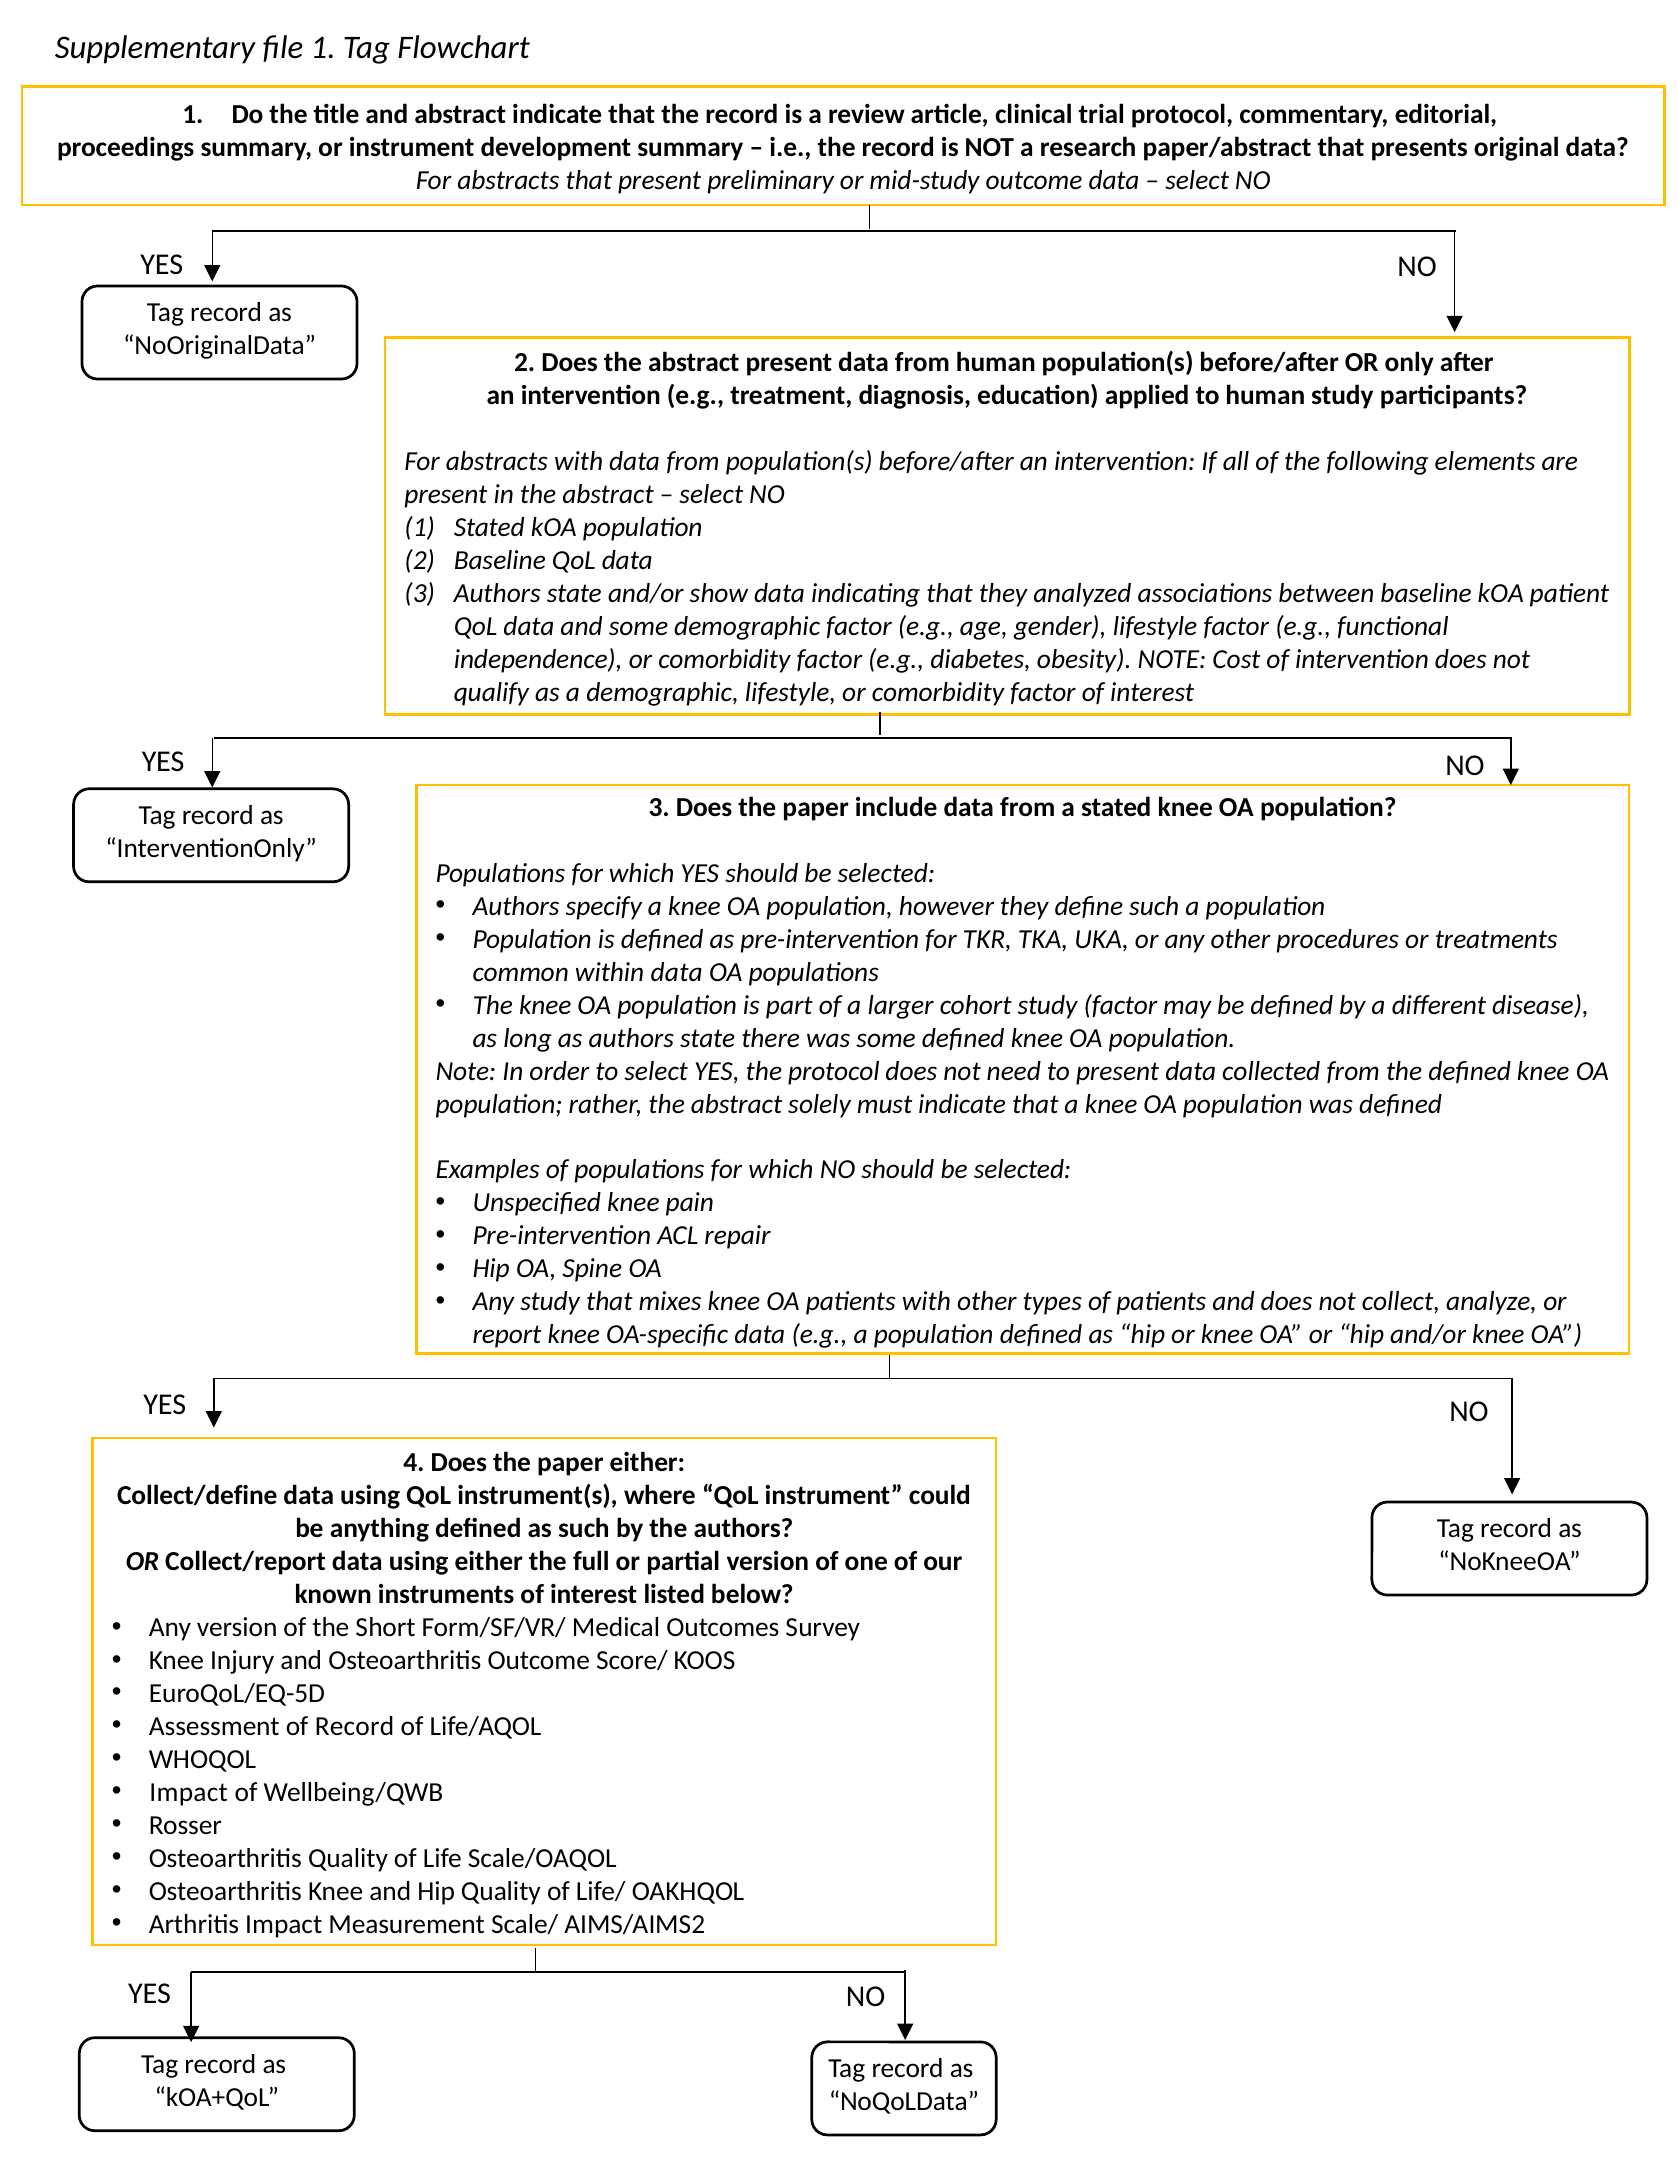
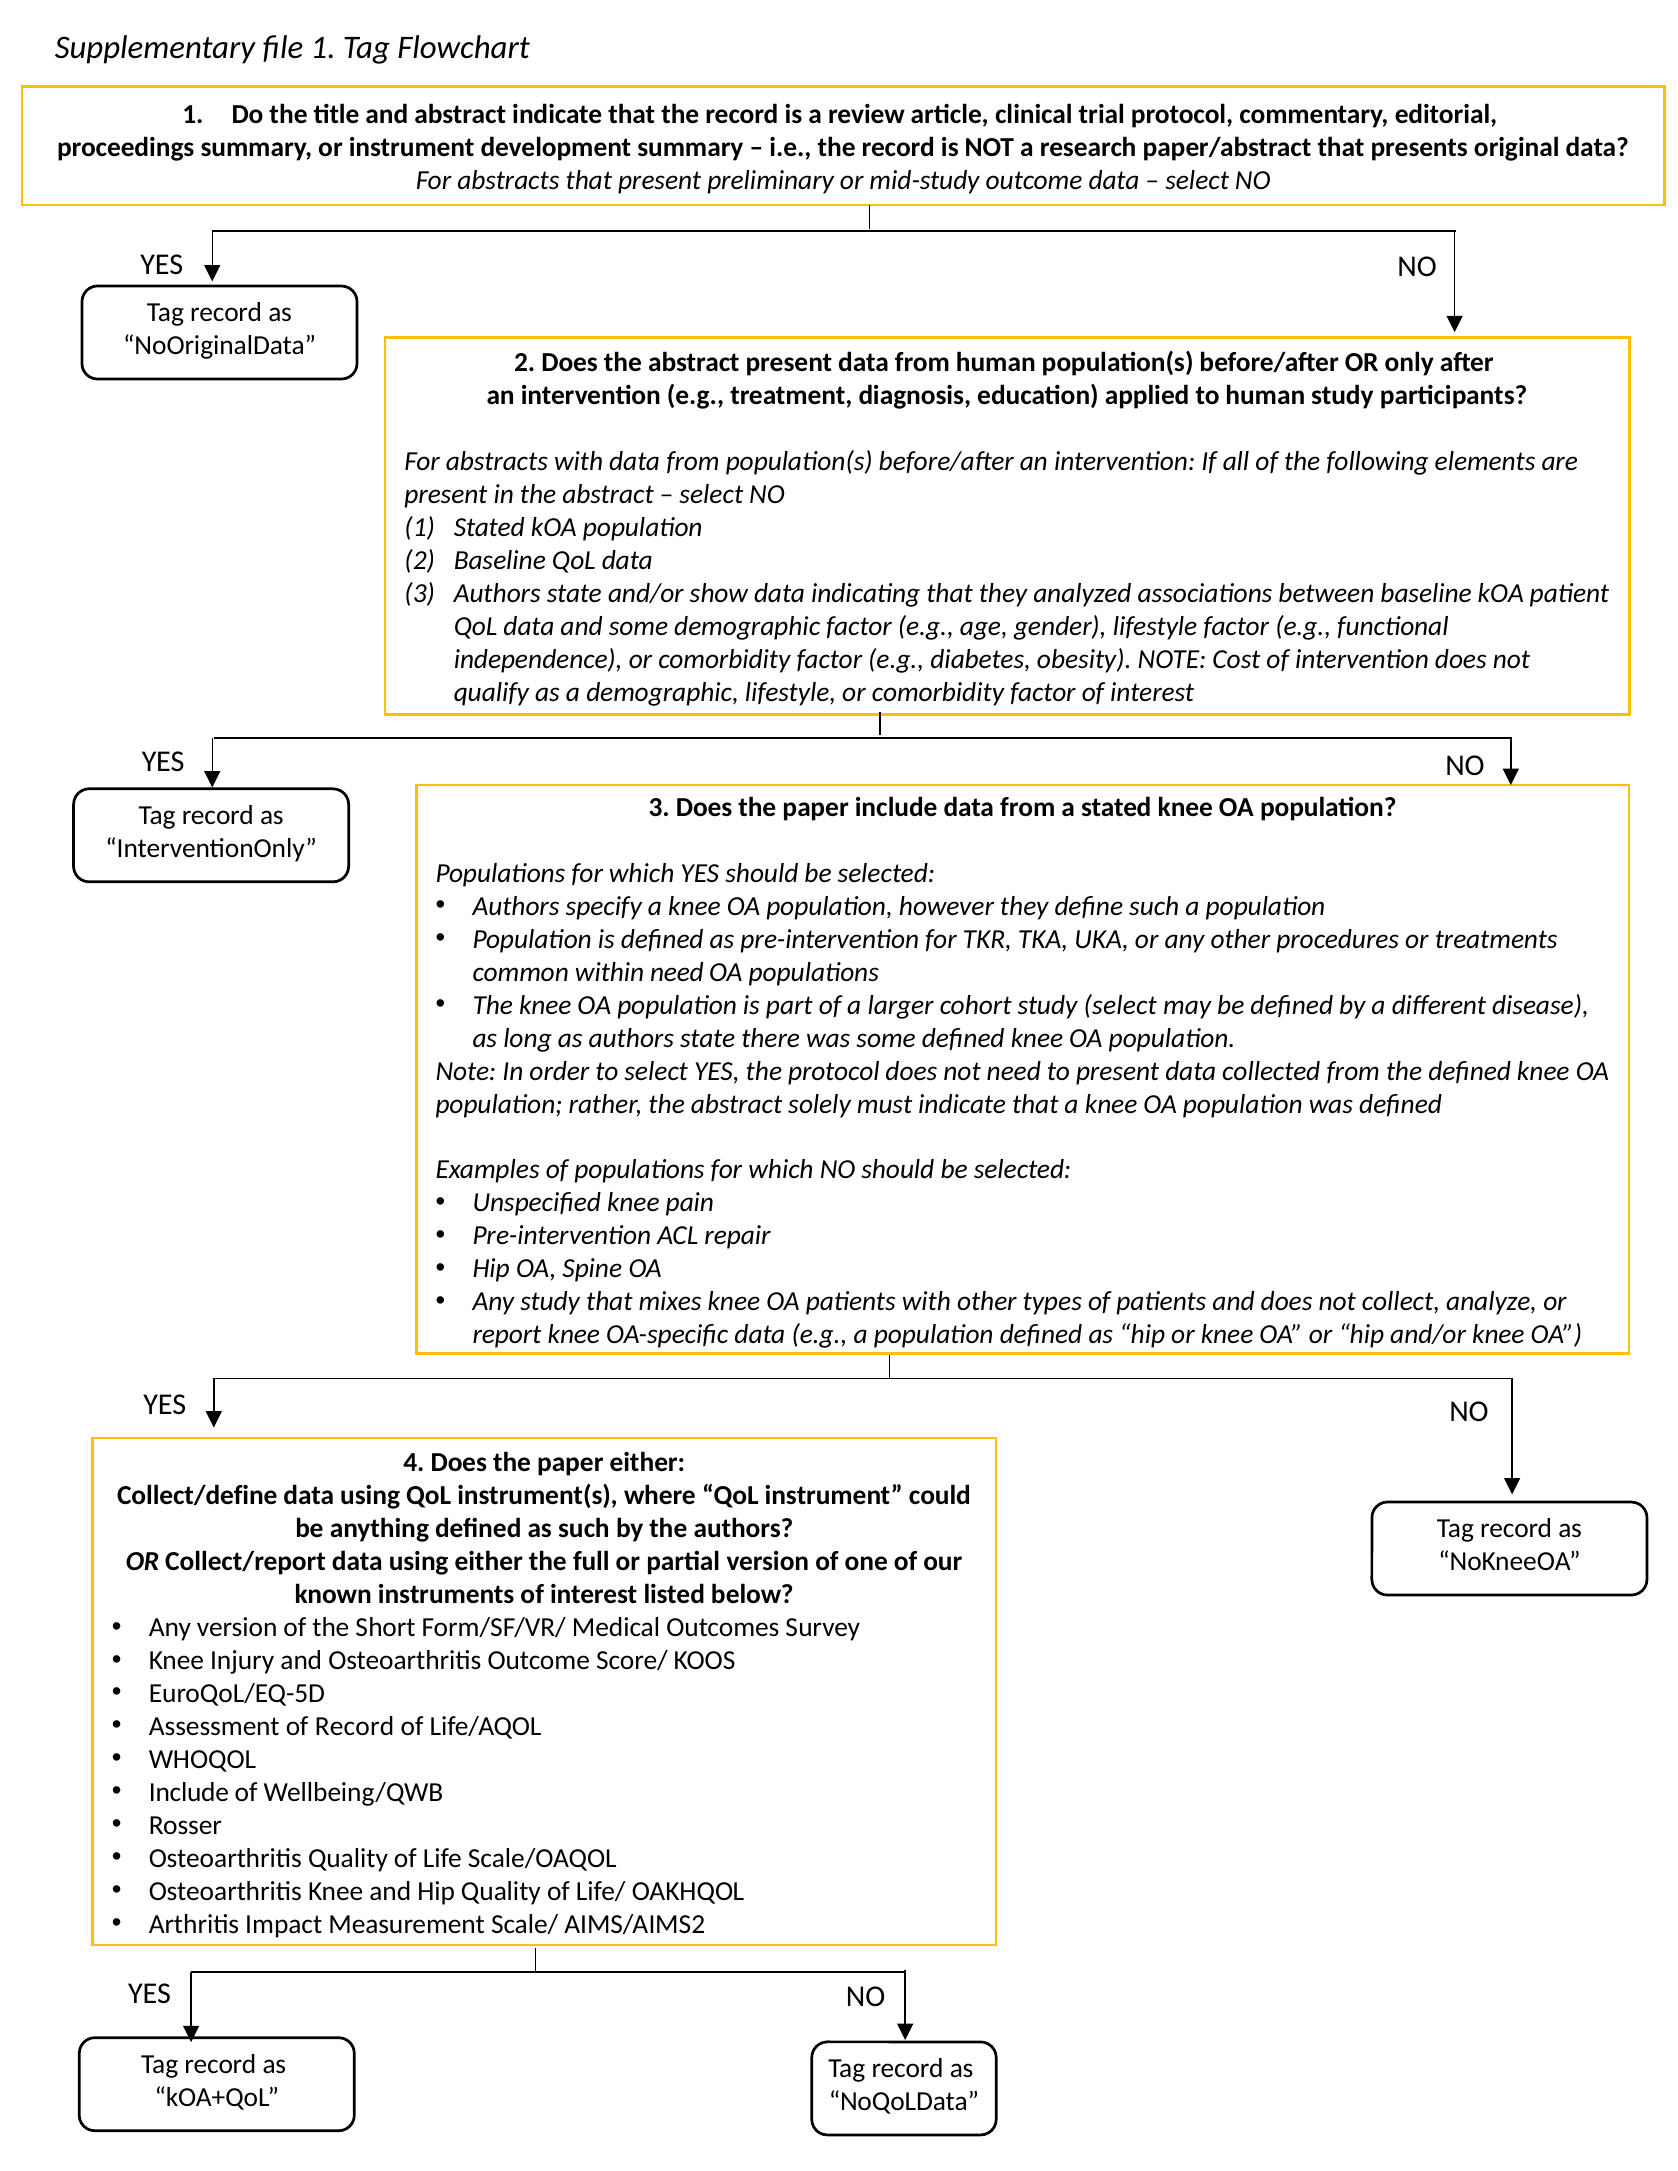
within data: data -> need
study factor: factor -> select
Impact at (189, 1793): Impact -> Include
